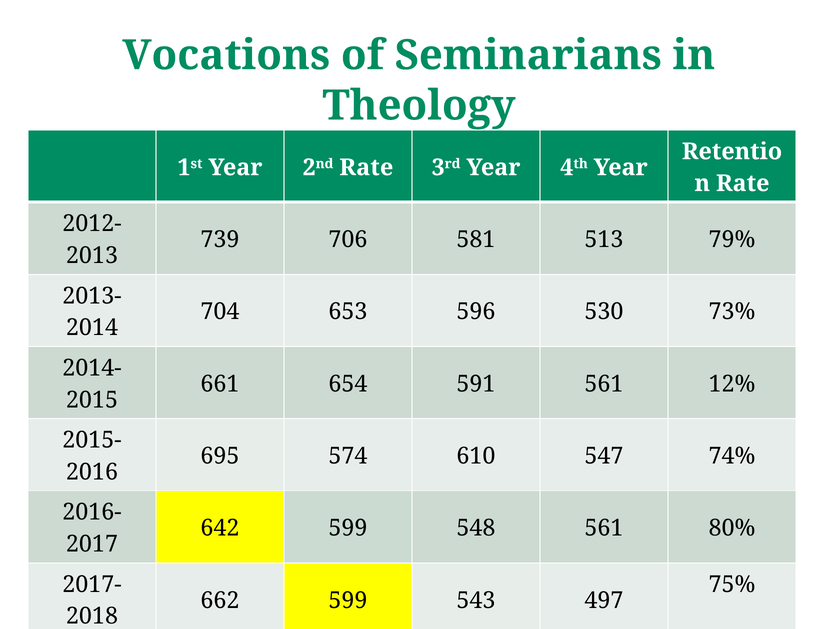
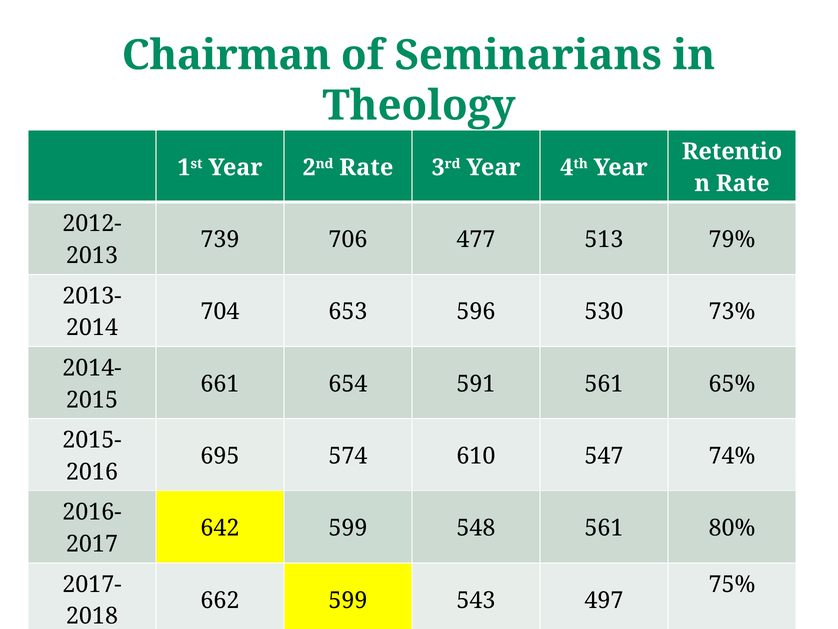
Vocations: Vocations -> Chairman
706 581: 581 -> 477
12%: 12% -> 65%
